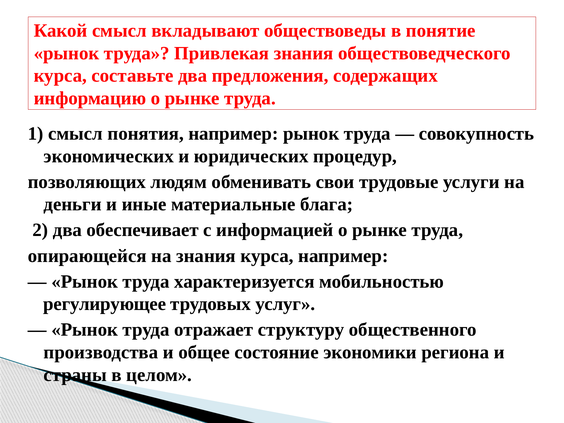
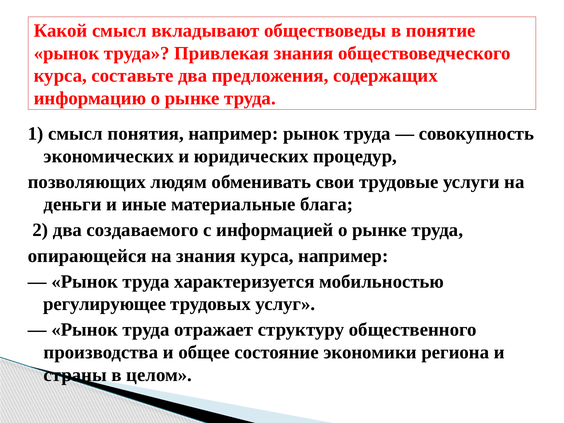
обеспечивает: обеспечивает -> создаваемого
